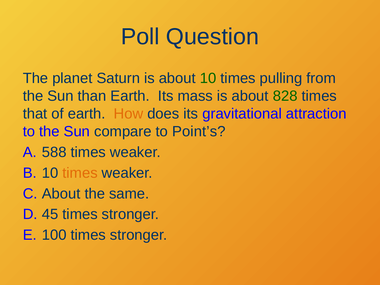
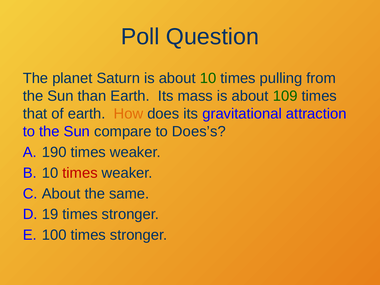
828: 828 -> 109
Point’s: Point’s -> Does’s
588: 588 -> 190
times at (80, 173) colour: orange -> red
45: 45 -> 19
